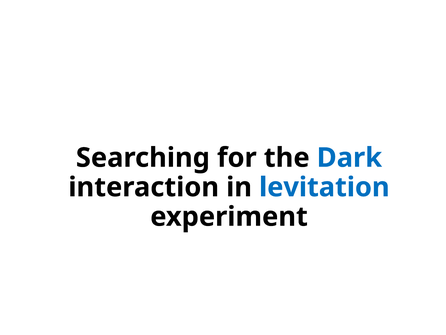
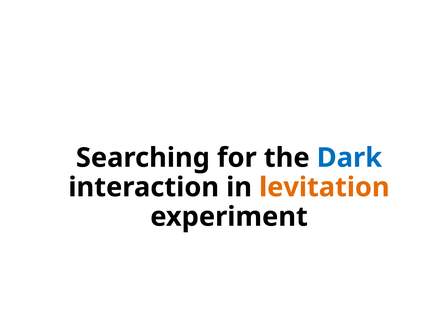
levitation colour: blue -> orange
